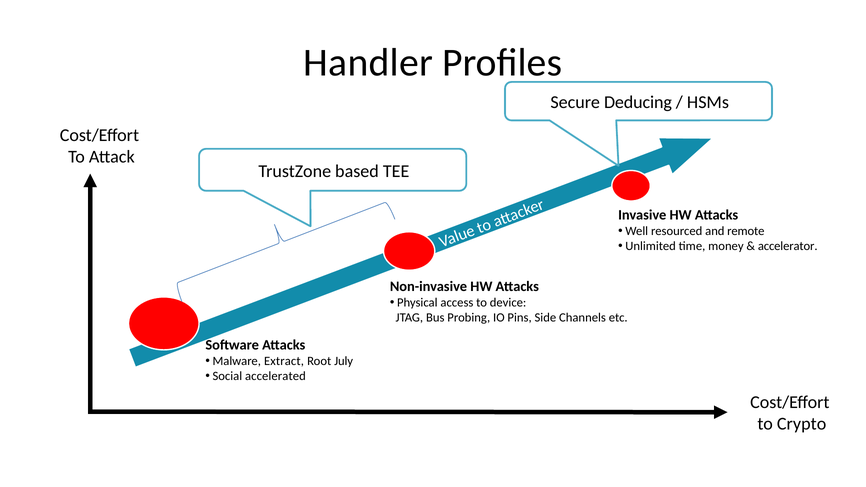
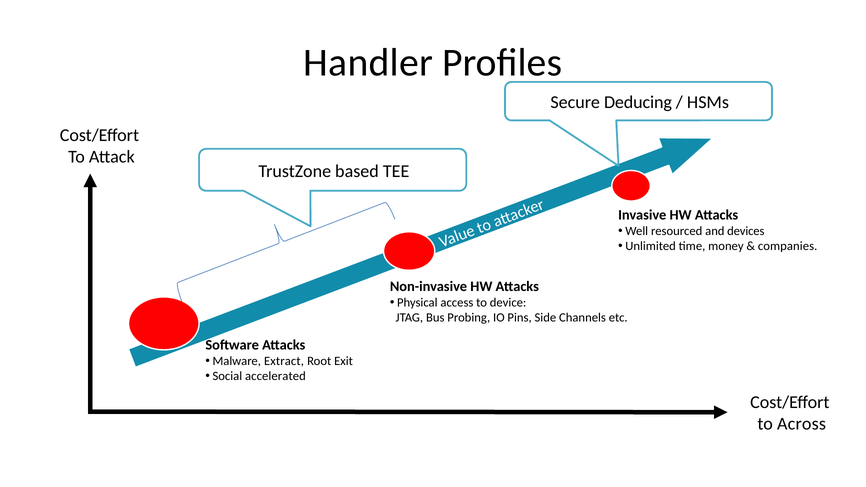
remote: remote -> devices
accelerator: accelerator -> companies
July: July -> Exit
Crypto: Crypto -> Across
